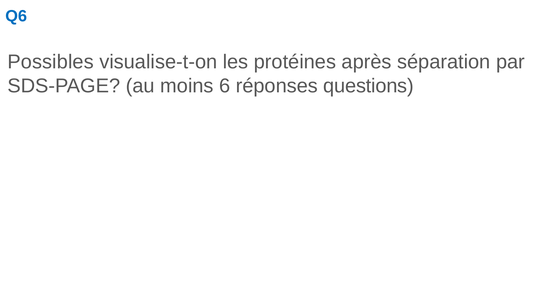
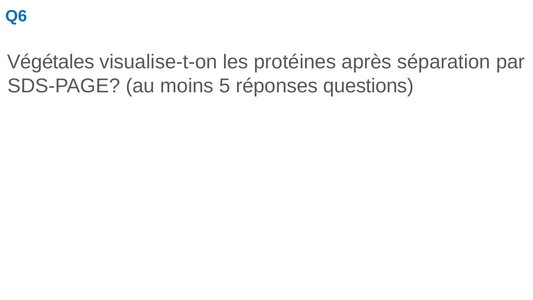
Possibles: Possibles -> Végétales
6: 6 -> 5
